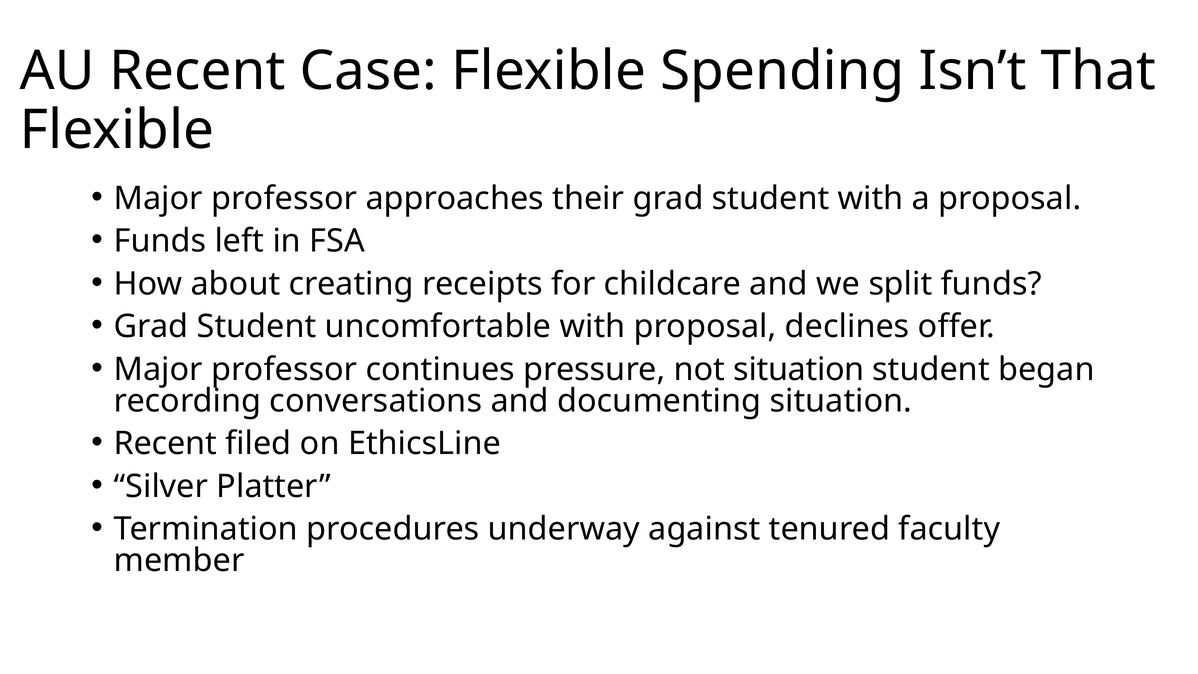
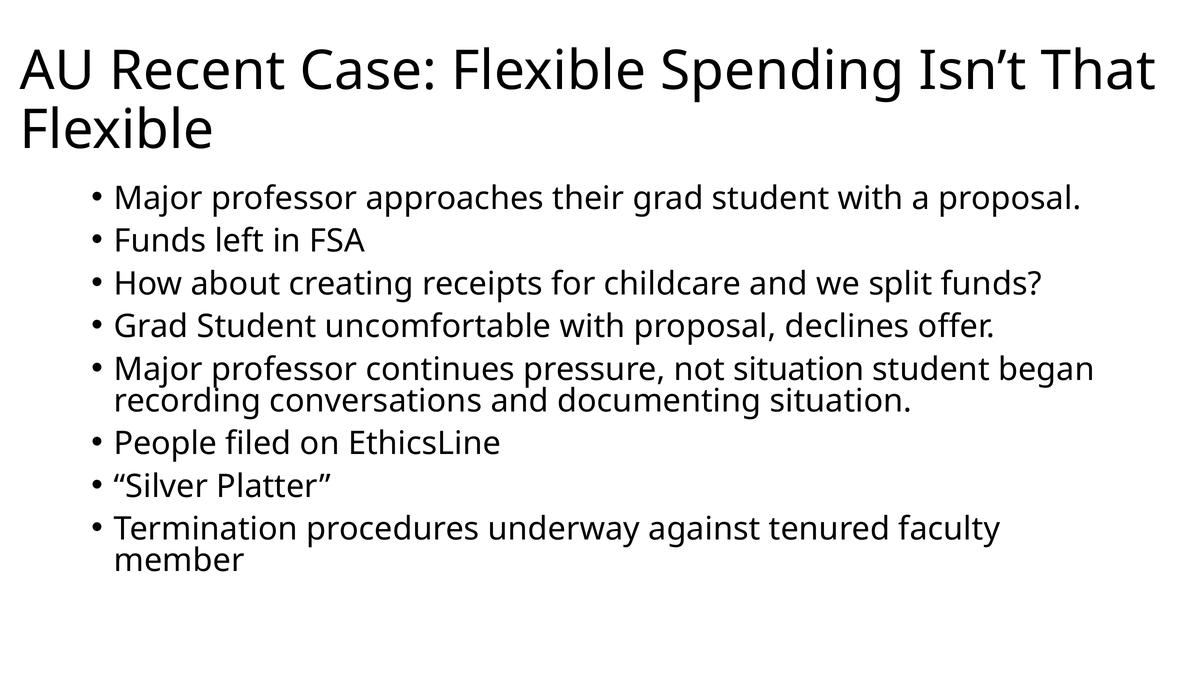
Recent at (165, 444): Recent -> People
